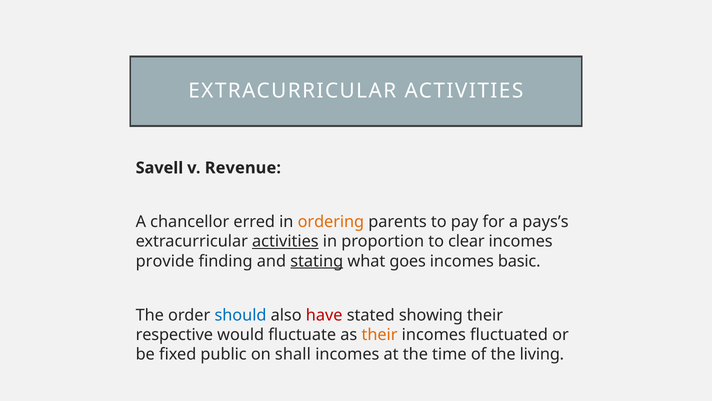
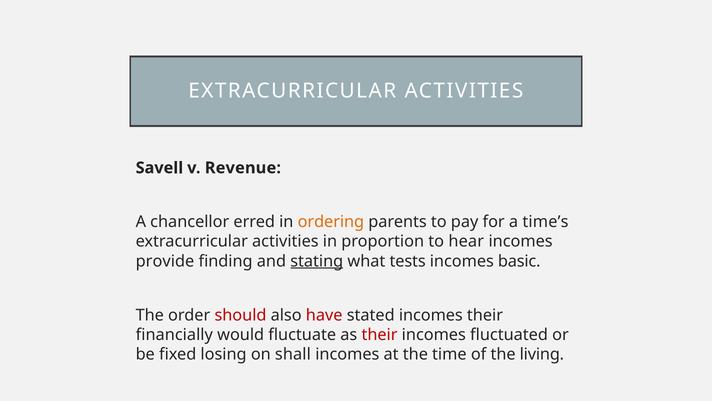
pays’s: pays’s -> time’s
activities at (285, 241) underline: present -> none
clear: clear -> hear
goes: goes -> tests
should colour: blue -> red
stated showing: showing -> incomes
respective: respective -> financially
their at (380, 334) colour: orange -> red
public: public -> losing
